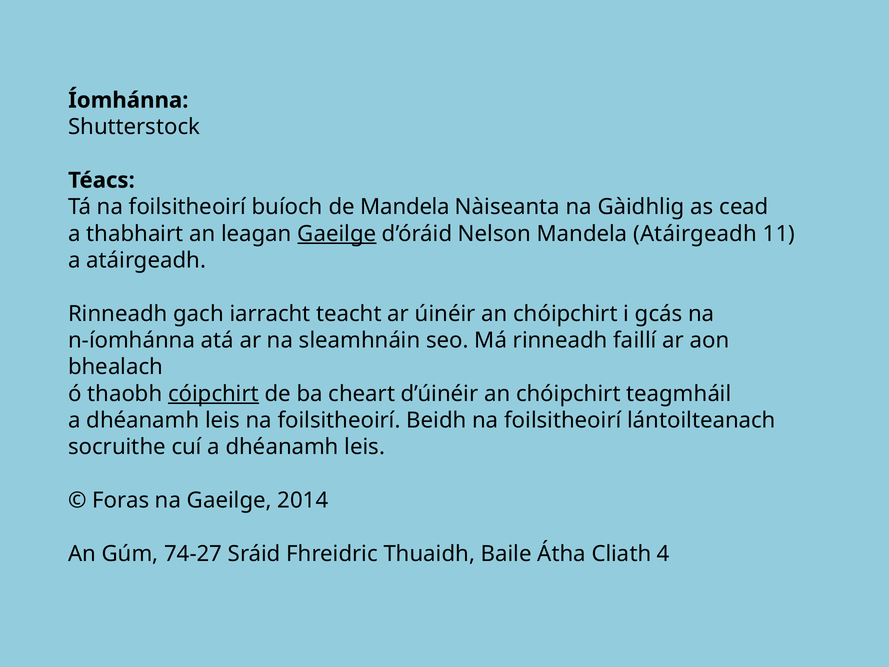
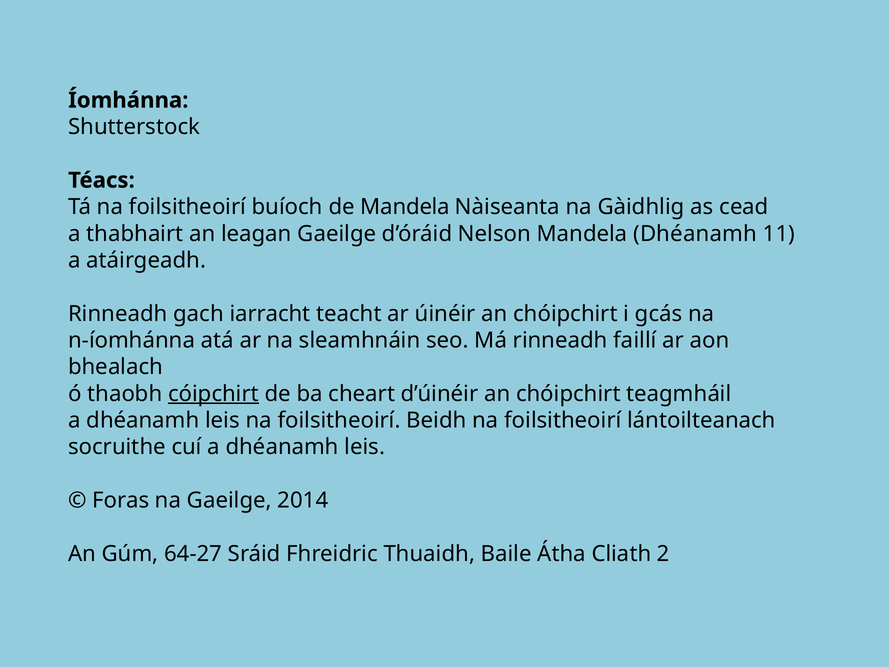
Gaeilge at (337, 234) underline: present -> none
Mandela Atáirgeadh: Atáirgeadh -> Dhéanamh
74-27: 74-27 -> 64-27
4: 4 -> 2
